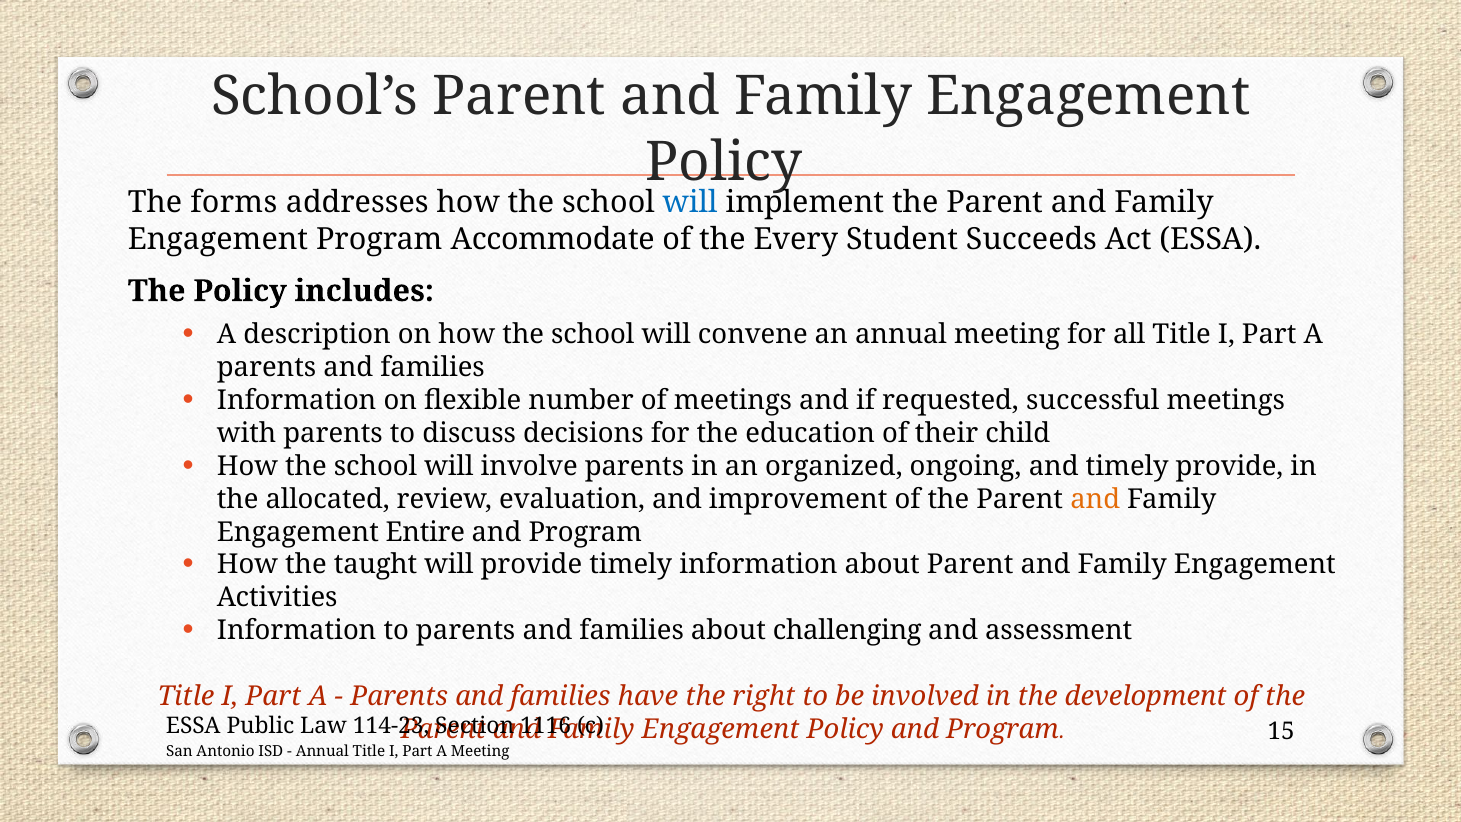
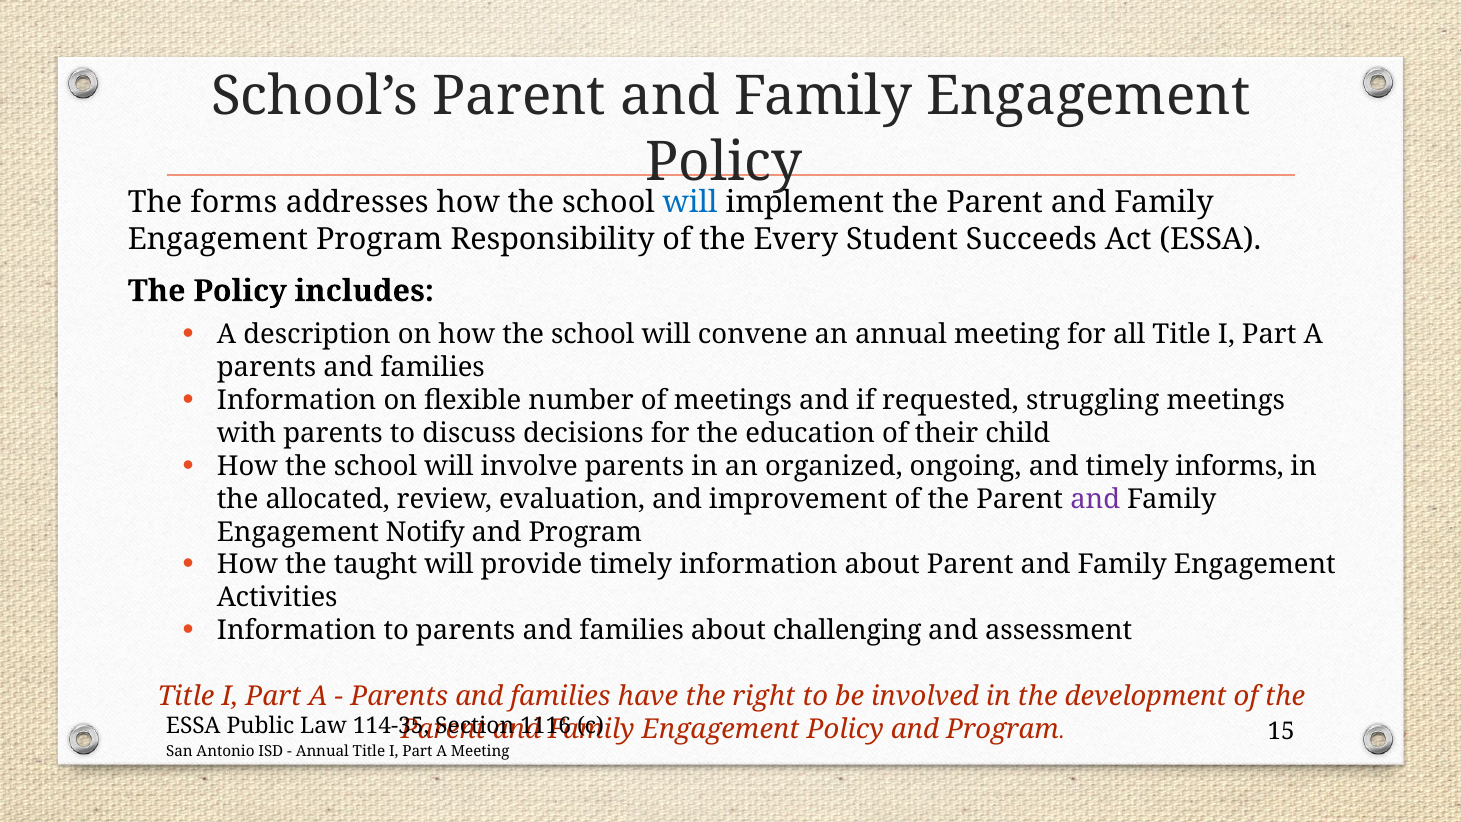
Accommodate: Accommodate -> Responsibility
successful: successful -> struggling
timely provide: provide -> informs
and at (1095, 499) colour: orange -> purple
Entire: Entire -> Notify
114-23: 114-23 -> 114-35
